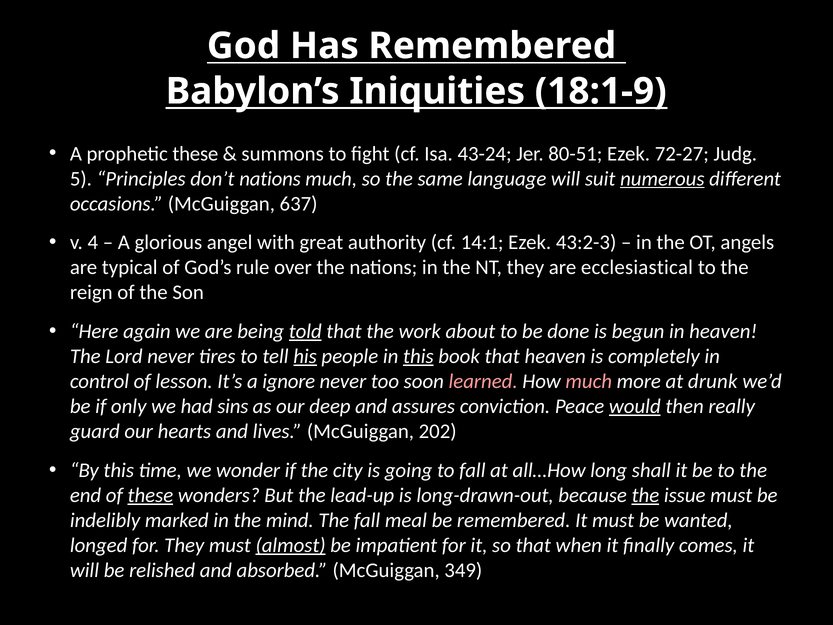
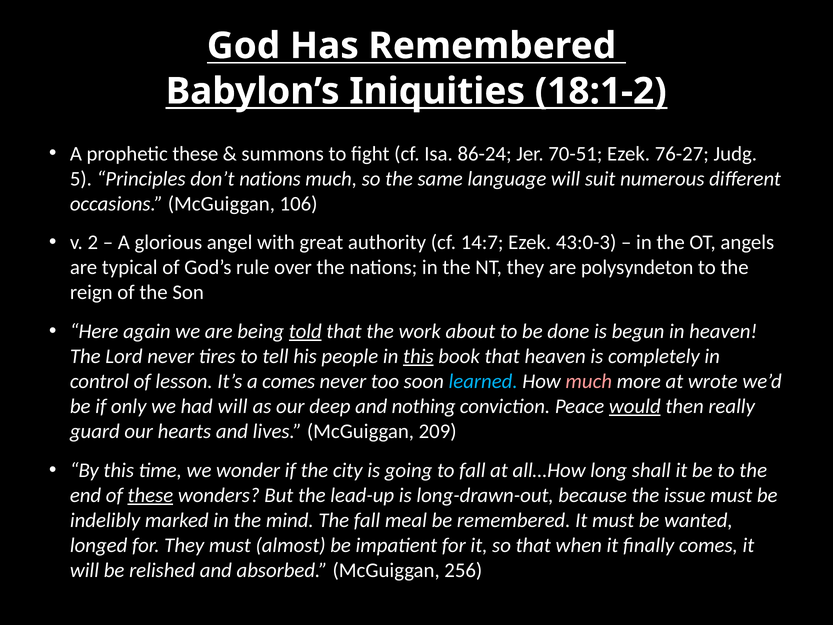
18:1-9: 18:1-9 -> 18:1-2
43-24: 43-24 -> 86-24
80-51: 80-51 -> 70-51
72-27: 72-27 -> 76-27
numerous underline: present -> none
637: 637 -> 106
4: 4 -> 2
14:1: 14:1 -> 14:7
43:2-3: 43:2-3 -> 43:0-3
ecclesiastical: ecclesiastical -> polysyndeton
his underline: present -> none
a ignore: ignore -> comes
learned colour: pink -> light blue
drunk: drunk -> wrote
had sins: sins -> will
assures: assures -> nothing
202: 202 -> 209
the at (645, 495) underline: present -> none
almost underline: present -> none
349: 349 -> 256
